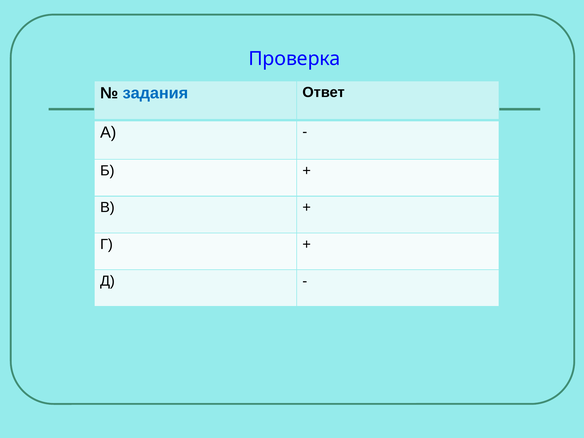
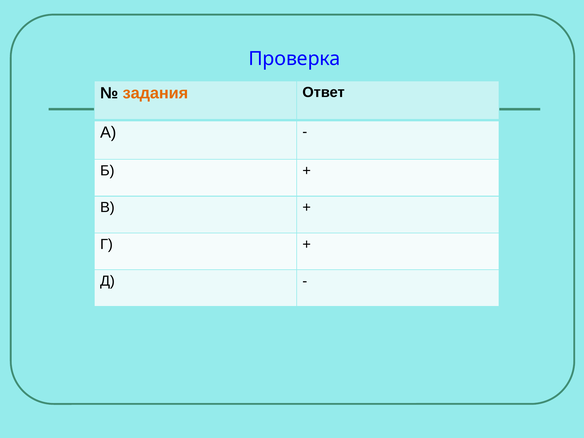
задания colour: blue -> orange
